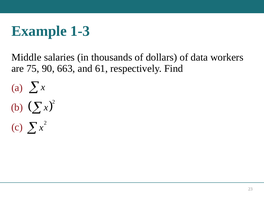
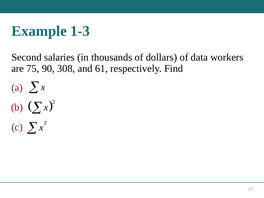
Middle: Middle -> Second
663: 663 -> 308
